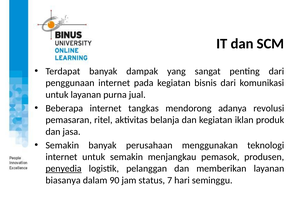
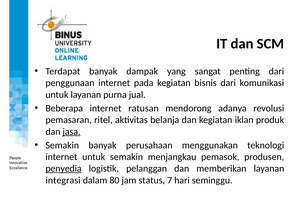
tangkas: tangkas -> ratusan
jasa underline: none -> present
biasanya: biasanya -> integrasi
90: 90 -> 80
